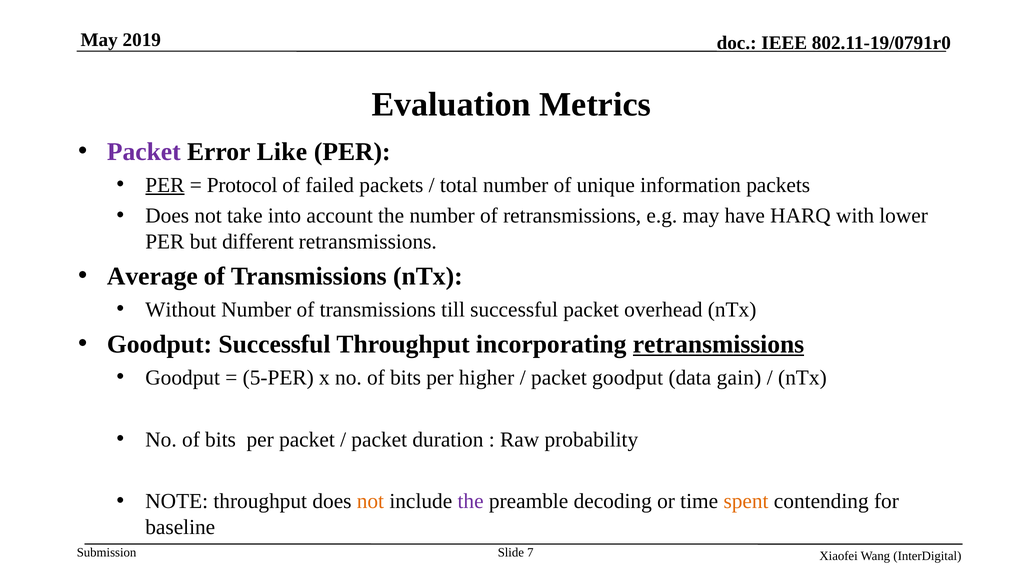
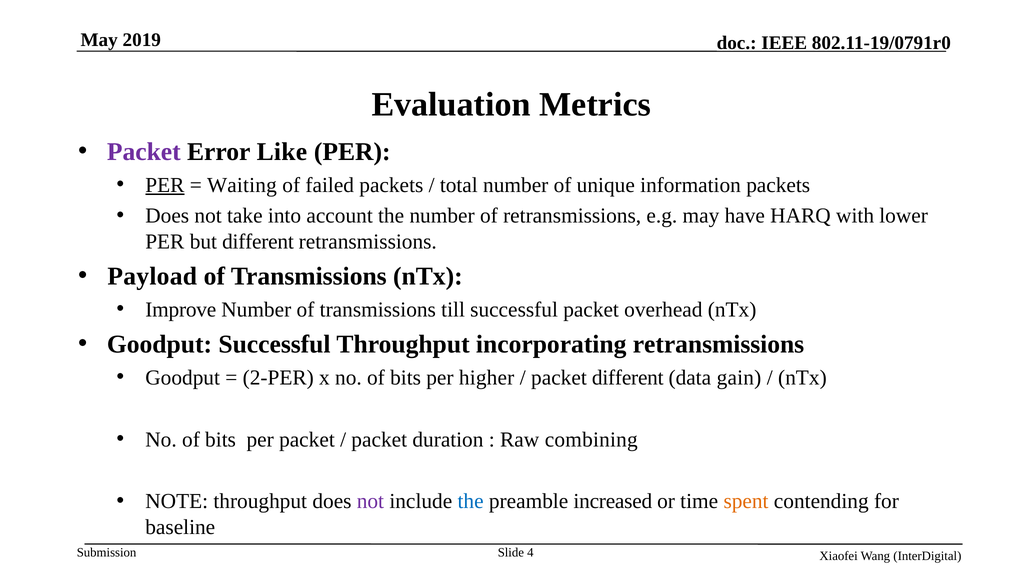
Protocol: Protocol -> Waiting
Average: Average -> Payload
Without: Without -> Improve
retransmissions at (718, 344) underline: present -> none
5-PER: 5-PER -> 2-PER
packet goodput: goodput -> different
probability: probability -> combining
not at (370, 501) colour: orange -> purple
the at (471, 501) colour: purple -> blue
decoding: decoding -> increased
7: 7 -> 4
